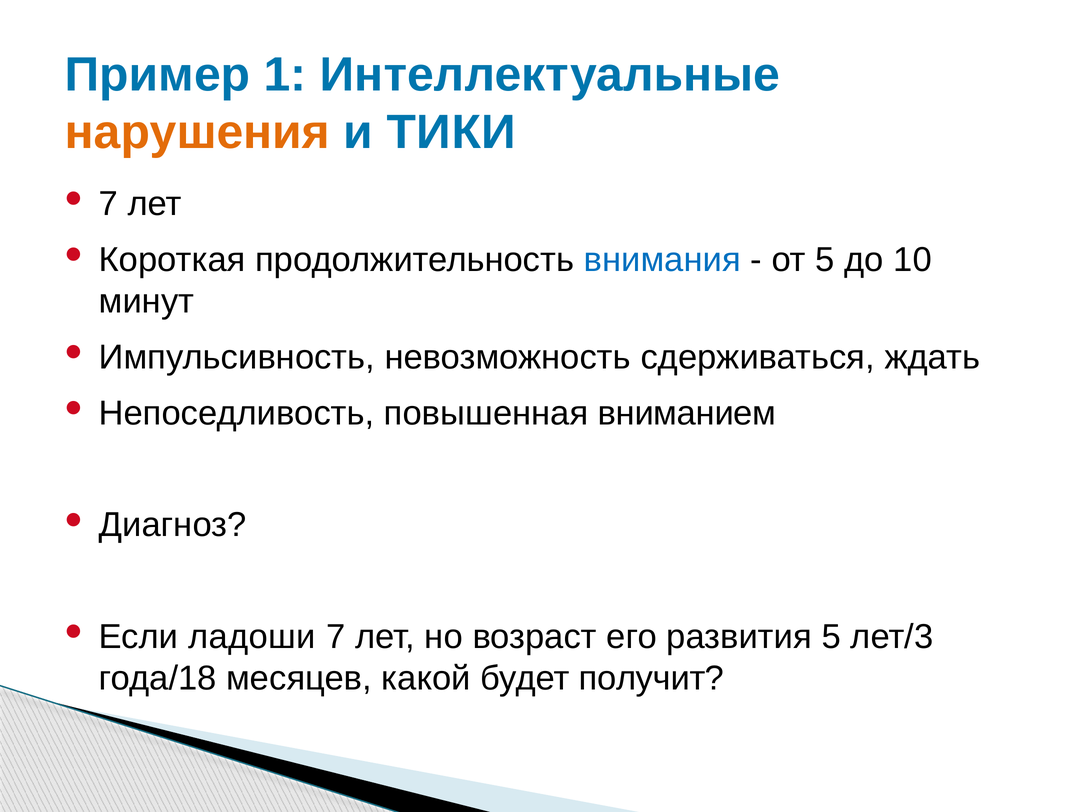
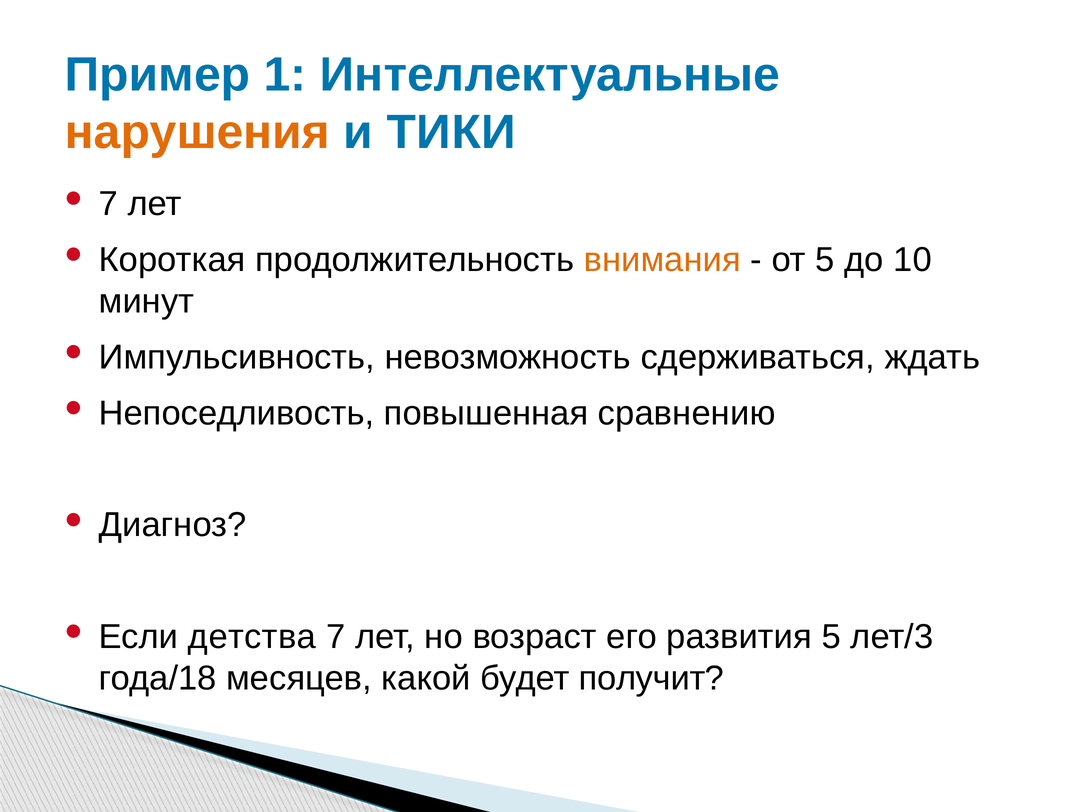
внимания colour: blue -> orange
вниманием: вниманием -> сравнению
ладоши: ладоши -> детства
